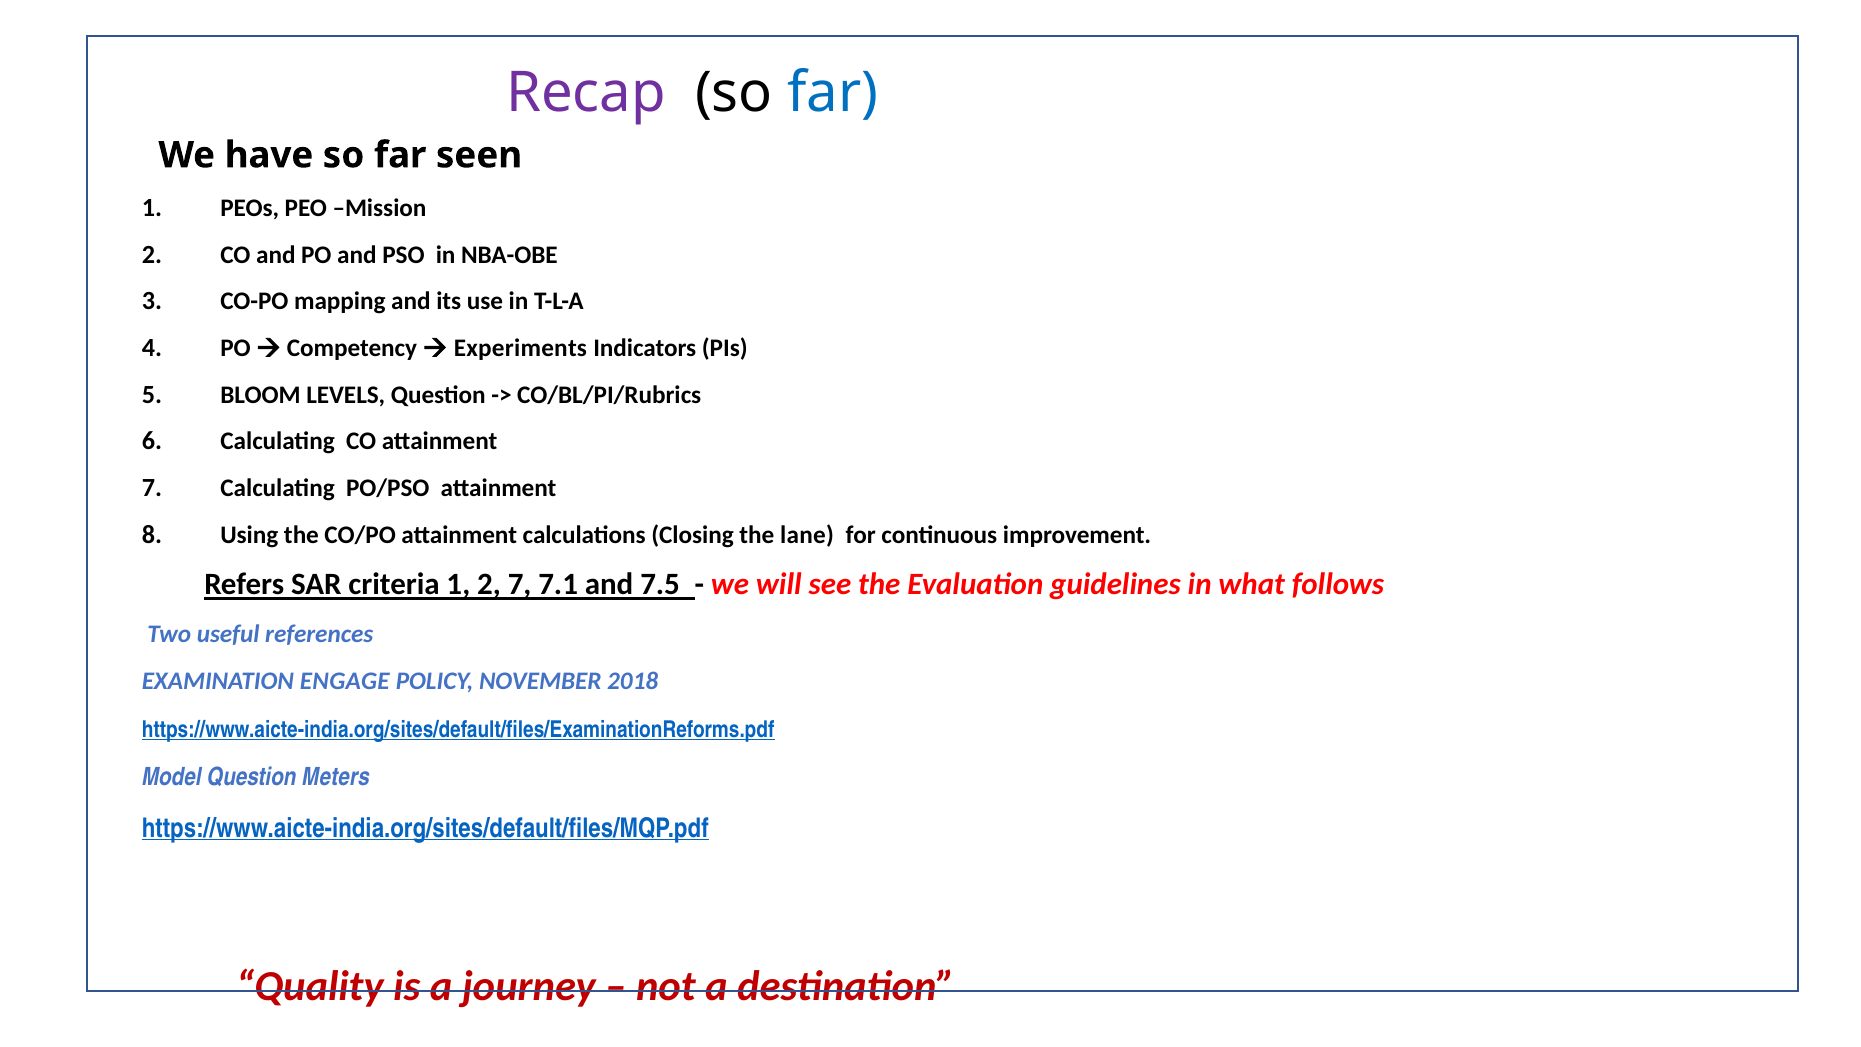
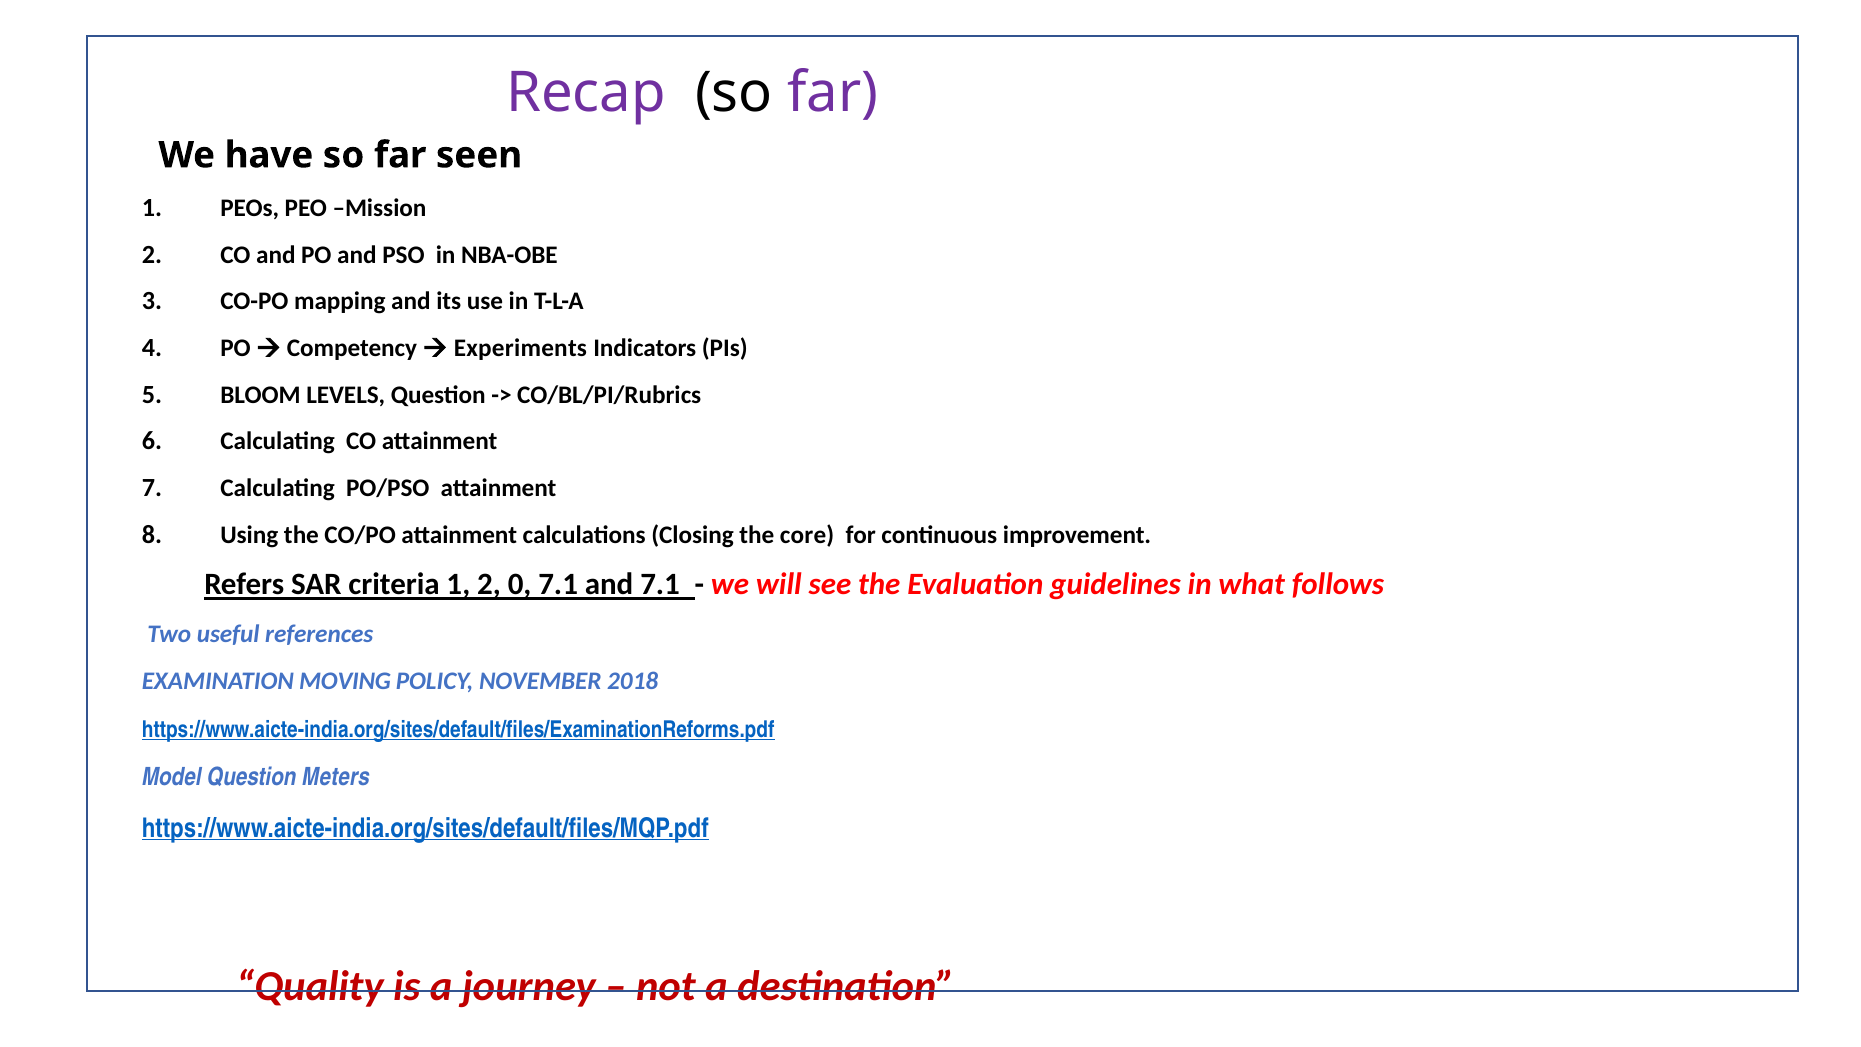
far at (833, 93) colour: blue -> purple
lane: lane -> core
2 7: 7 -> 0
and 7.5: 7.5 -> 7.1
ENGAGE: ENGAGE -> MOVING
